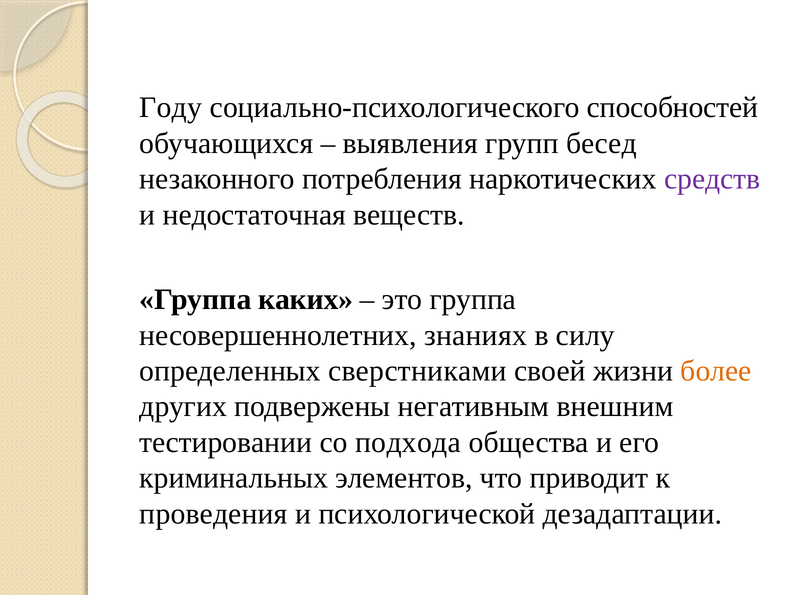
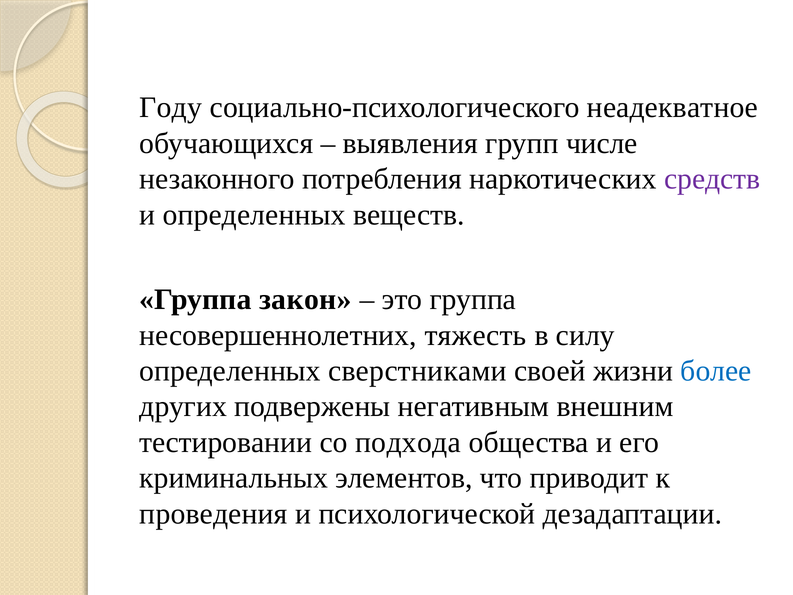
способностей: способностей -> неадекватное
бесед: бесед -> числе
и недостаточная: недостаточная -> определенных
каких: каких -> закон
знаниях: знаниях -> тяжесть
более colour: orange -> blue
